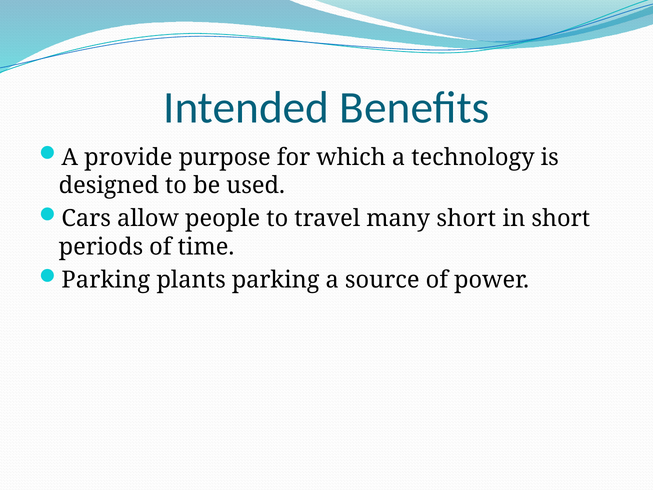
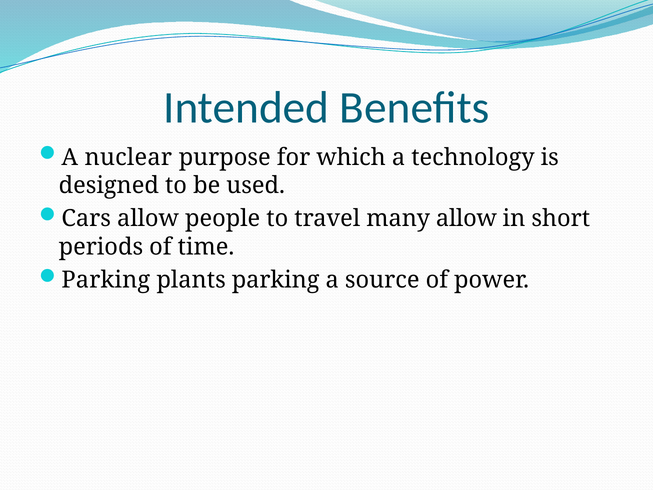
provide: provide -> nuclear
many short: short -> allow
